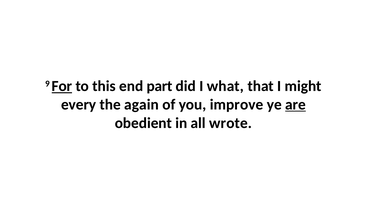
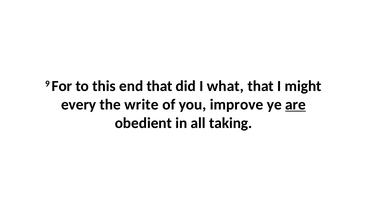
For underline: present -> none
end part: part -> that
again: again -> write
wrote: wrote -> taking
